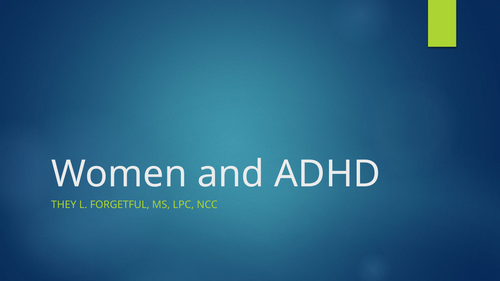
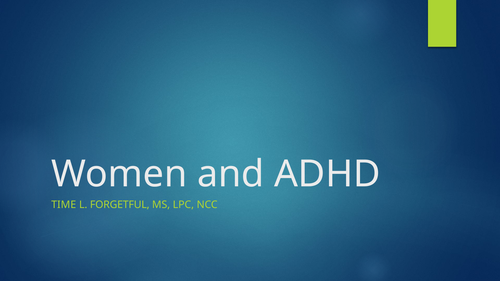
THEY: THEY -> TIME
